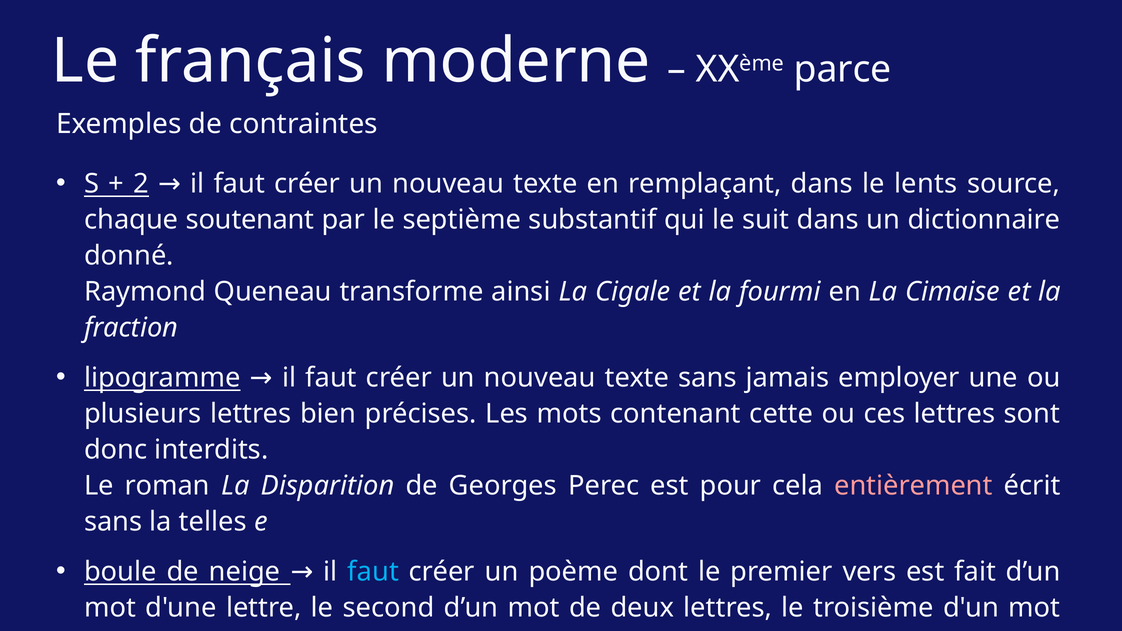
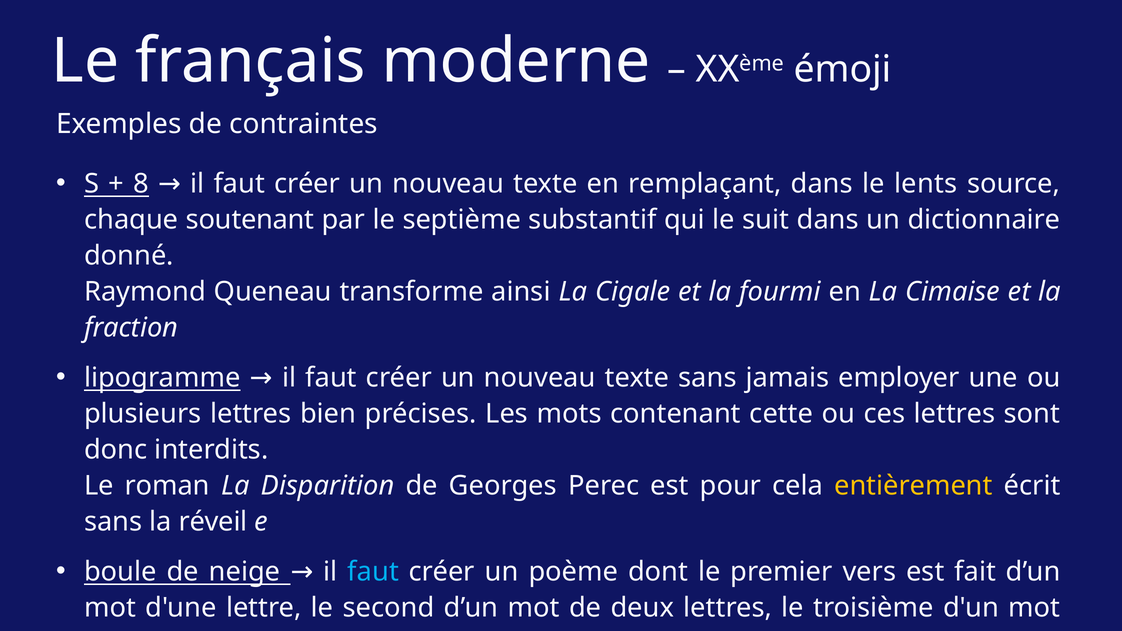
parce: parce -> émoji
2: 2 -> 8
entièrement colour: pink -> yellow
telles: telles -> réveil
